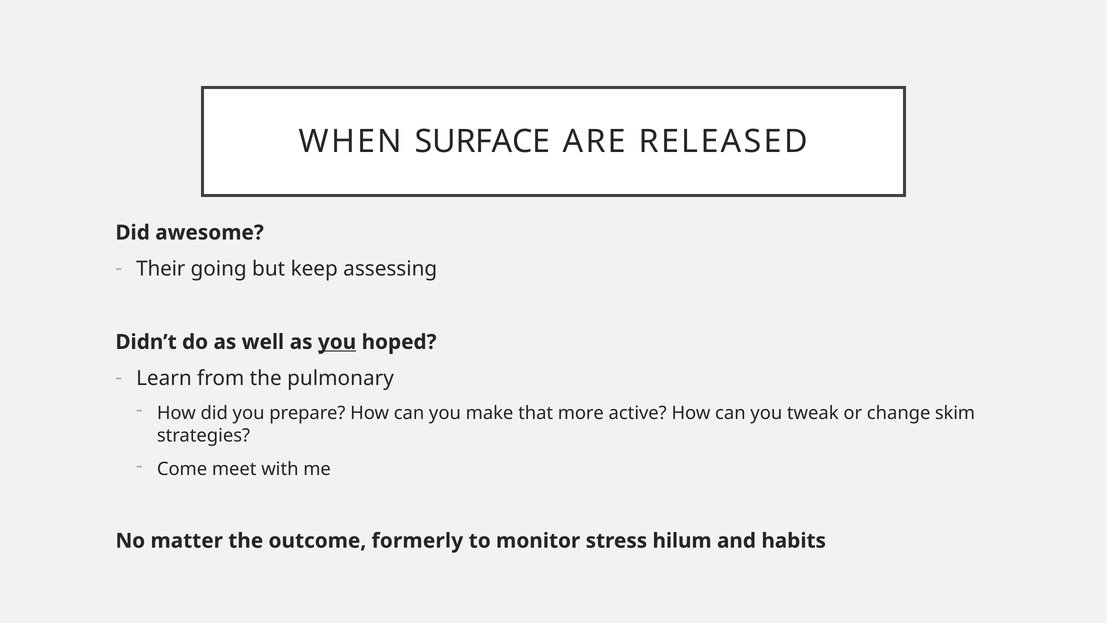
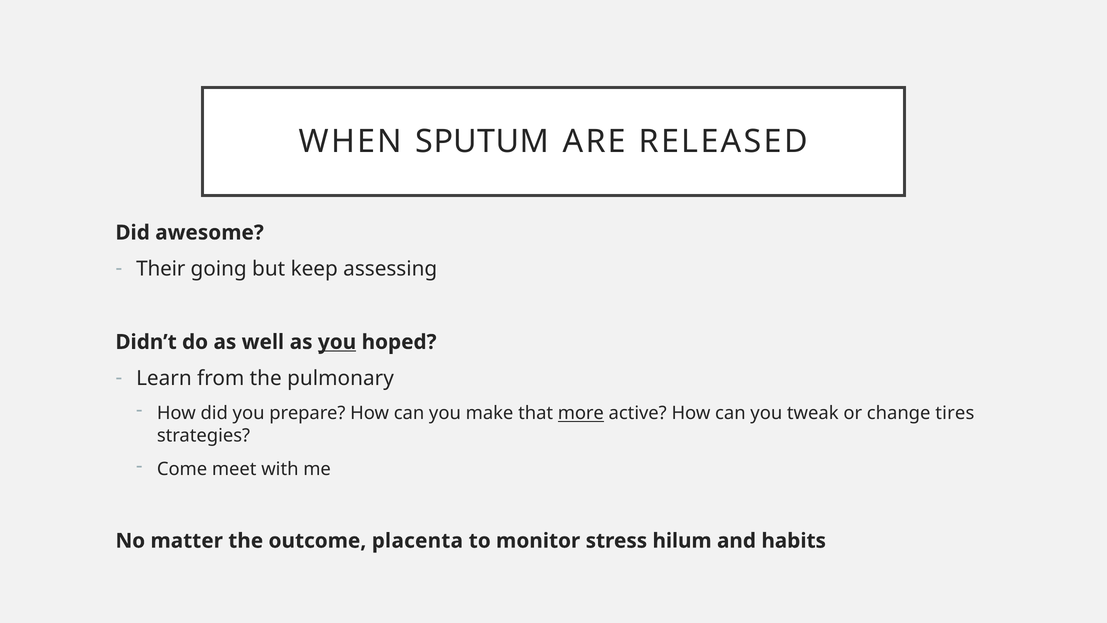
SURFACE: SURFACE -> SPUTUM
more underline: none -> present
skim: skim -> tires
formerly: formerly -> placenta
